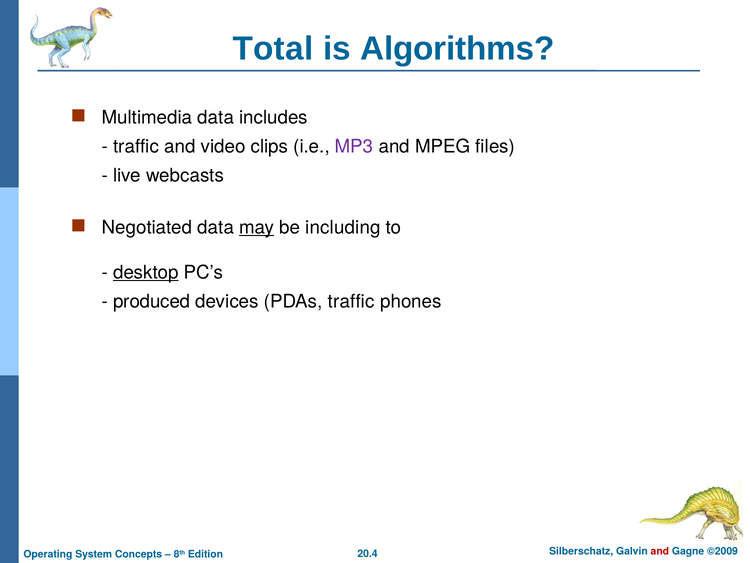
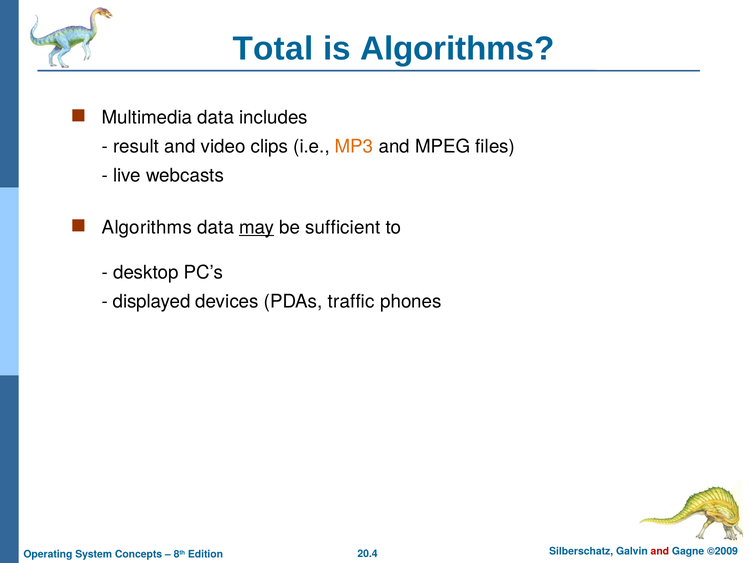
traffic at (136, 147): traffic -> result
MP3 colour: purple -> orange
Negotiated at (147, 227): Negotiated -> Algorithms
including: including -> sufficient
desktop underline: present -> none
produced: produced -> displayed
